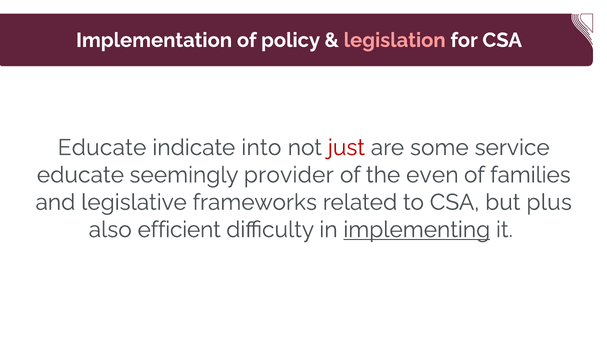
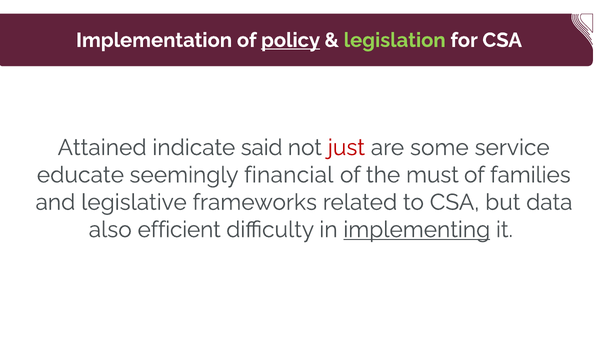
policy underline: none -> present
legislation colour: pink -> light green
Educate at (102, 147): Educate -> Attained
into: into -> said
provider: provider -> financial
even: even -> must
plus: plus -> data
